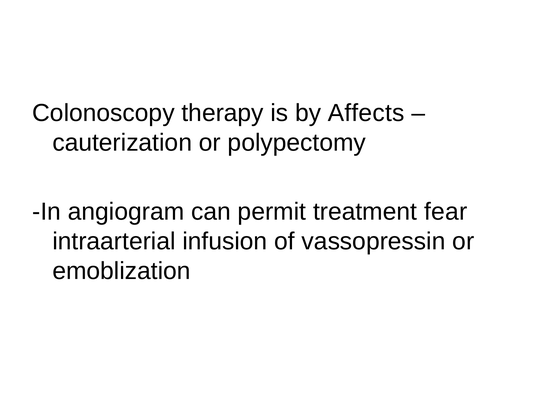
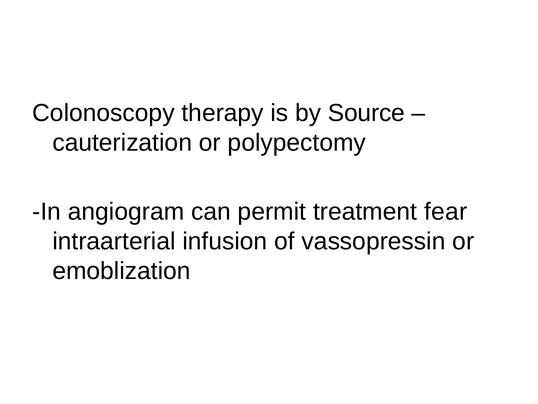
Affects: Affects -> Source
